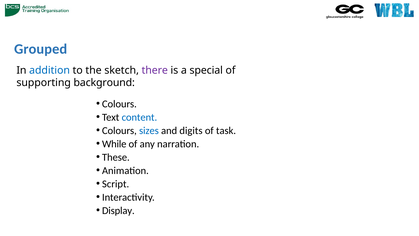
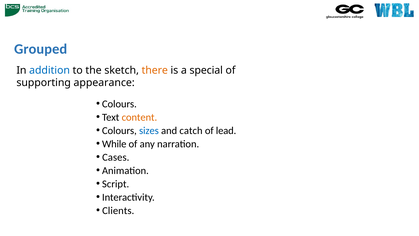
there colour: purple -> orange
background: background -> appearance
content colour: blue -> orange
digits: digits -> catch
task: task -> lead
These: These -> Cases
Display: Display -> Clients
